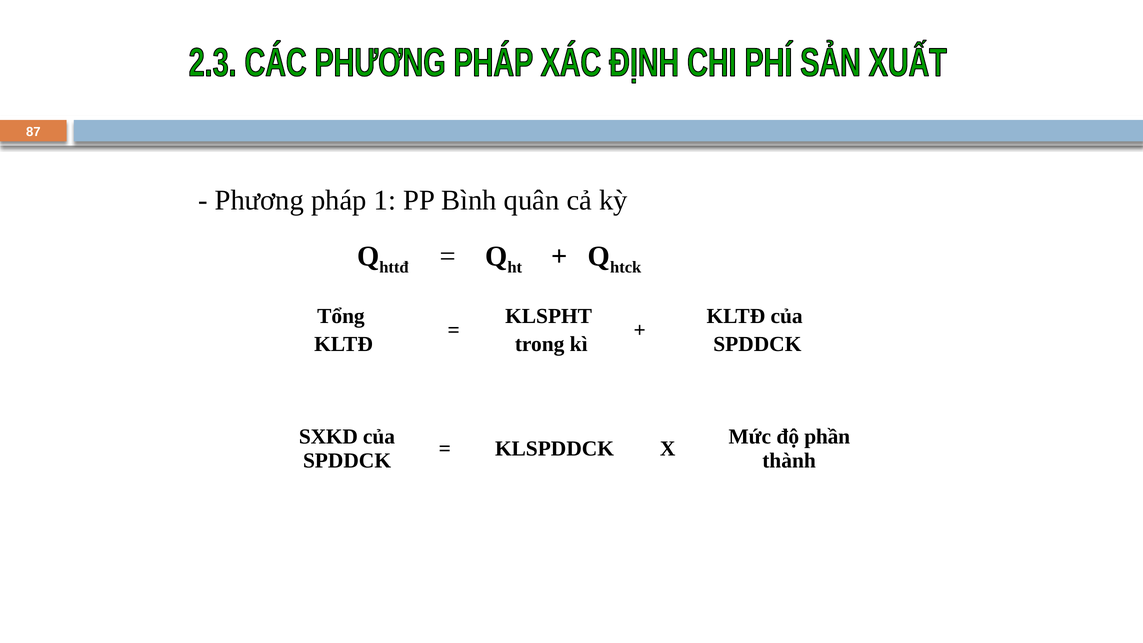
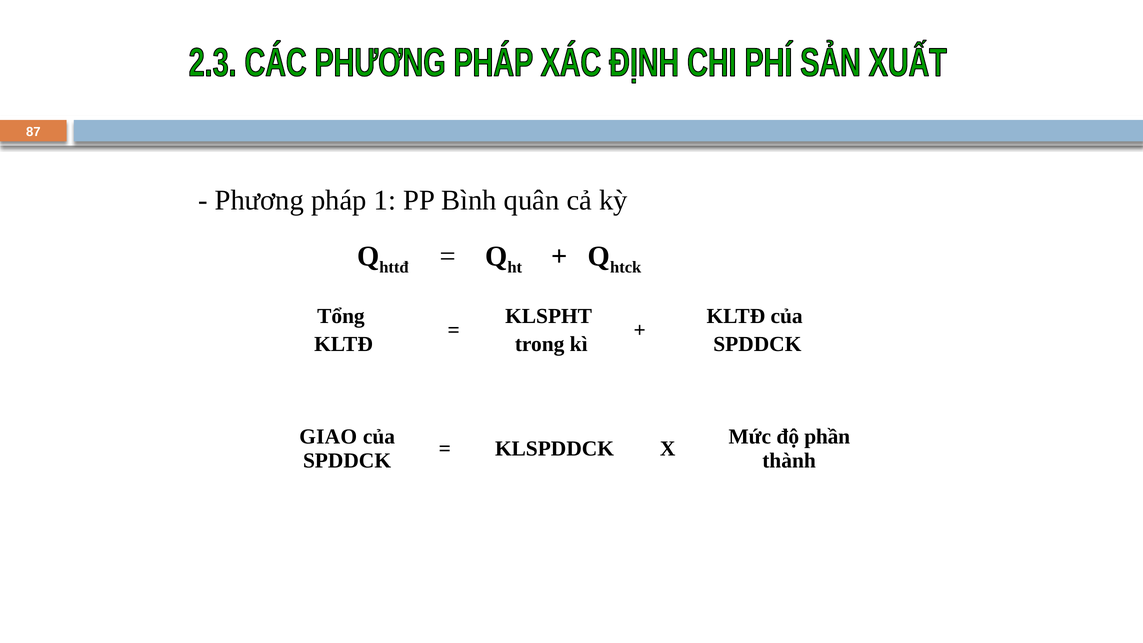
SXKD: SXKD -> GIAO
